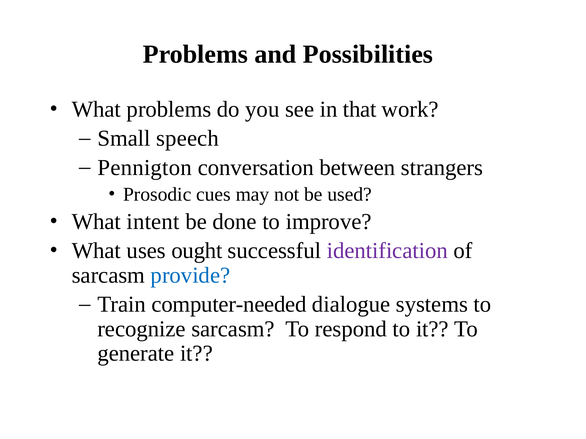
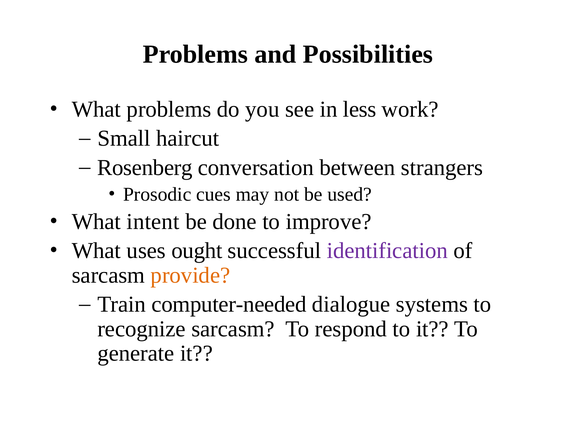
that: that -> less
speech: speech -> haircut
Pennigton: Pennigton -> Rosenberg
provide colour: blue -> orange
